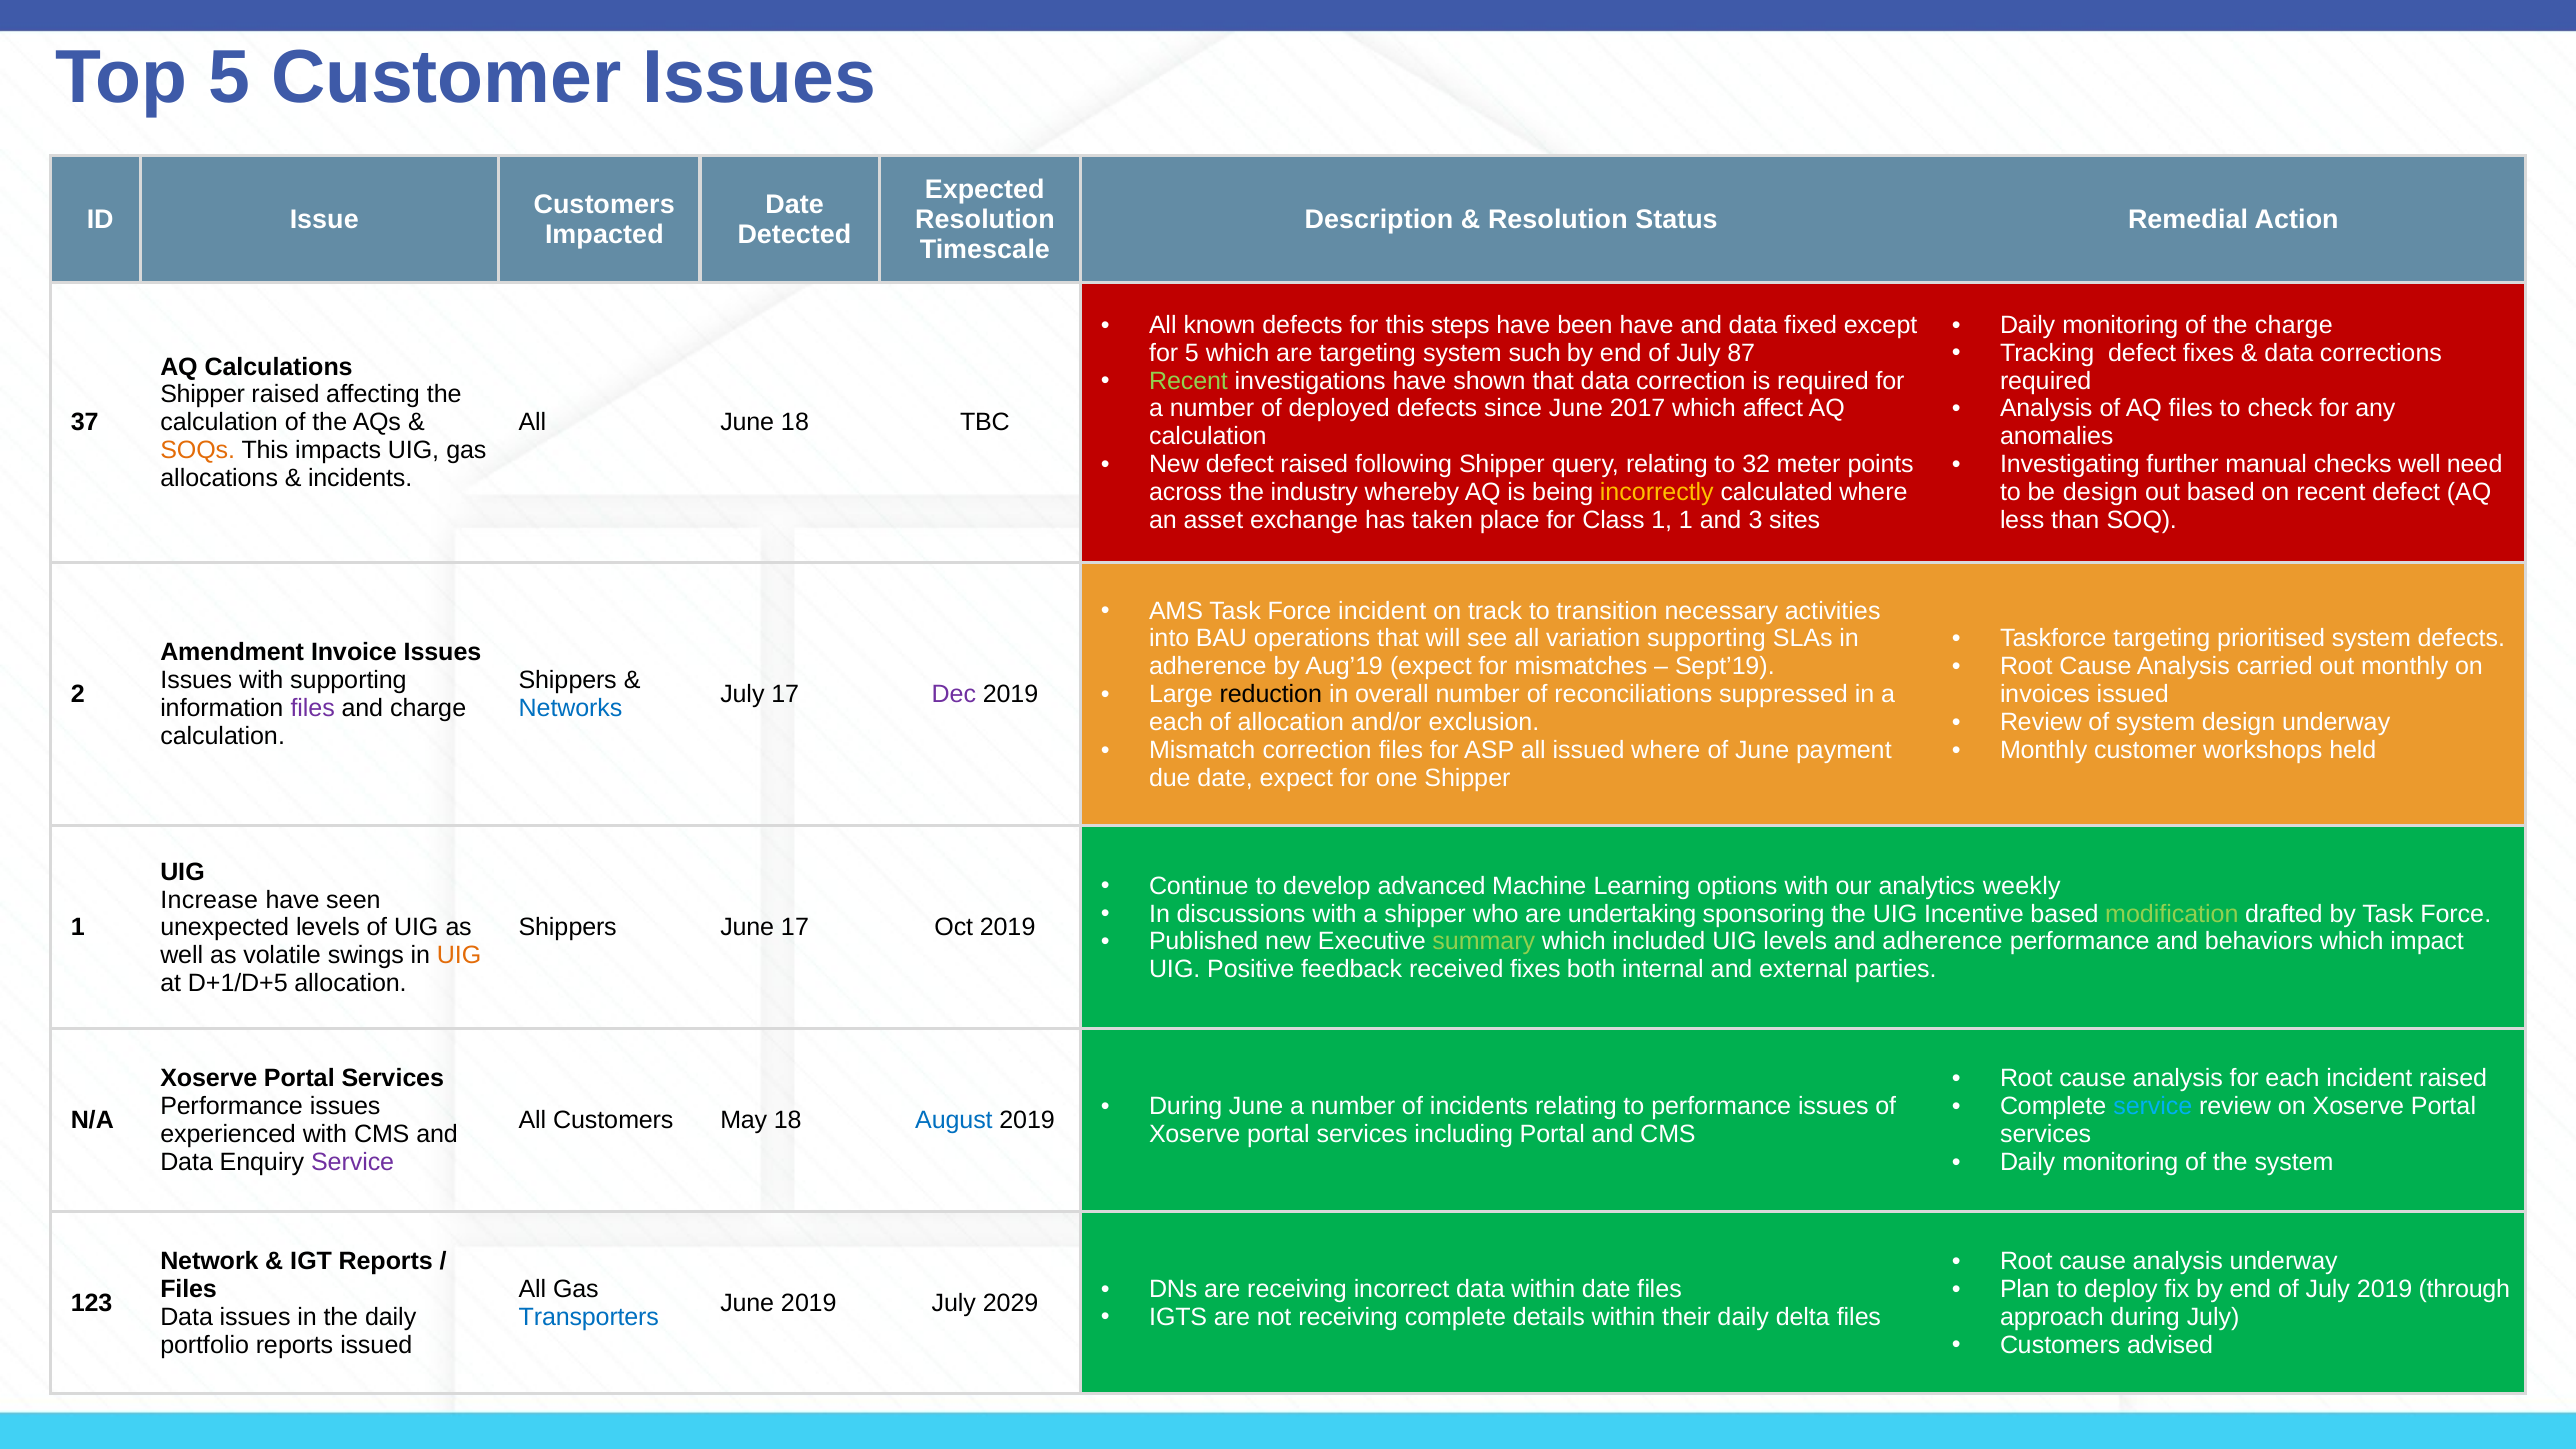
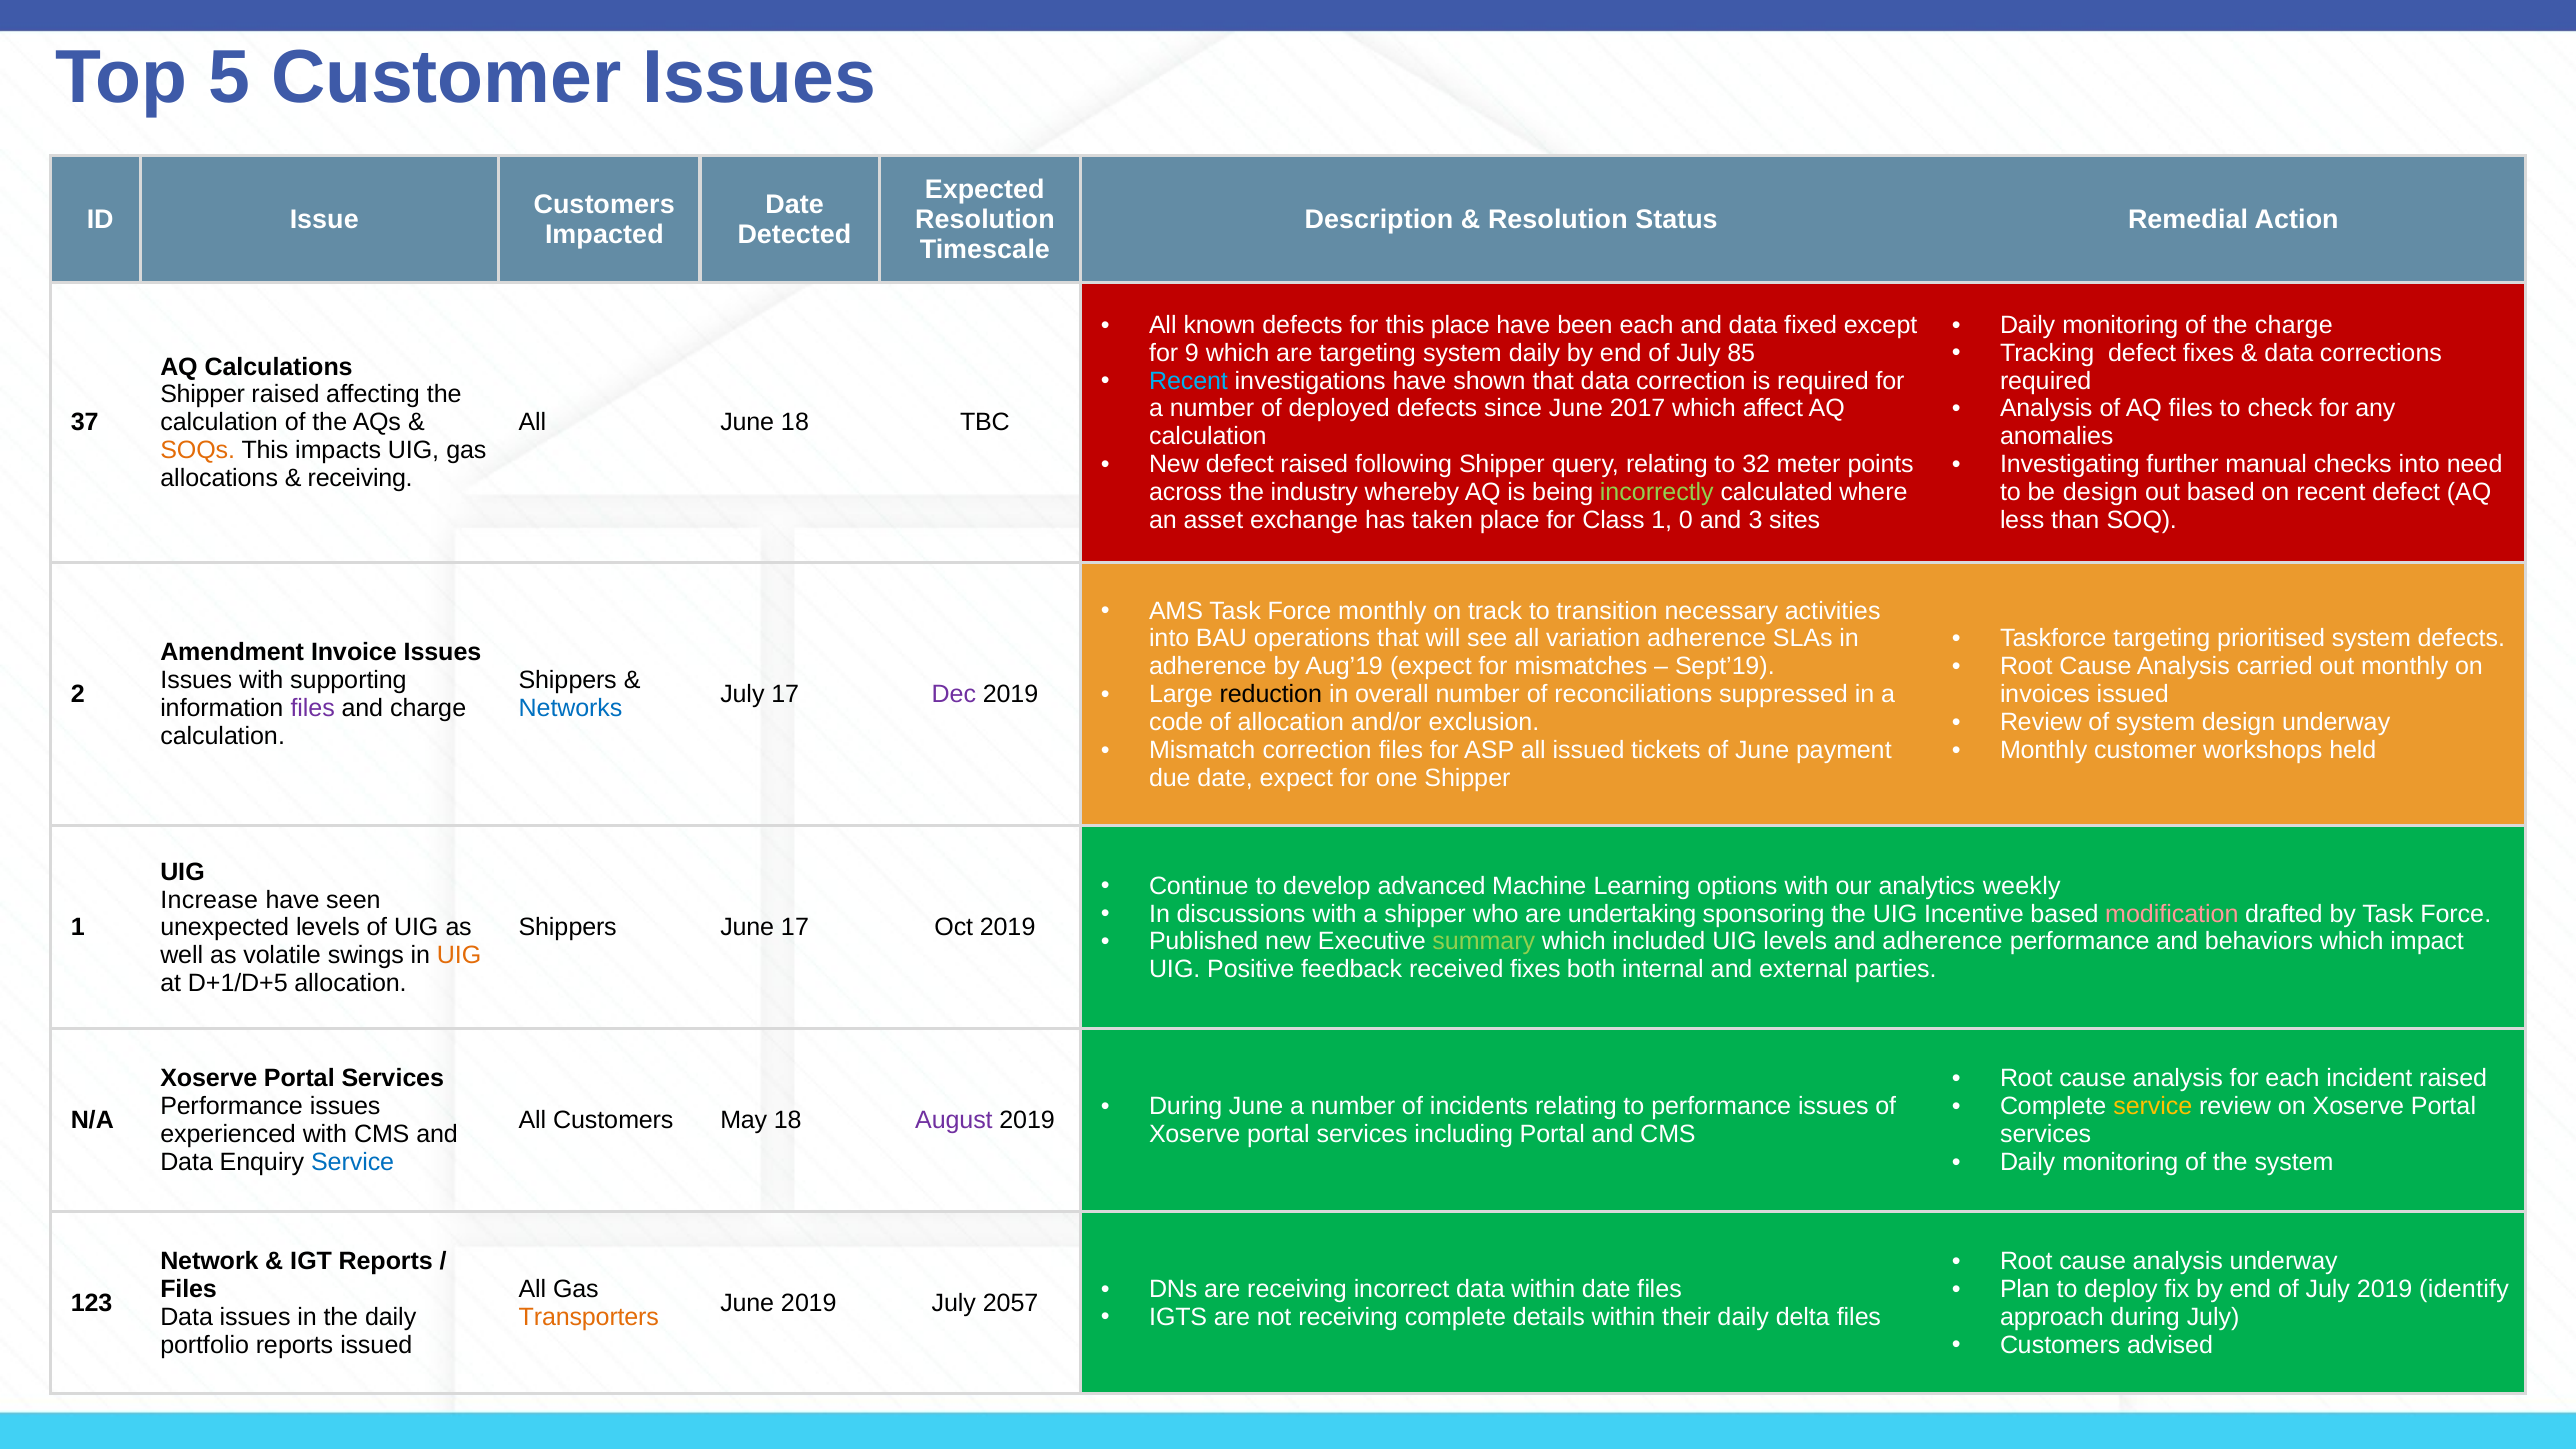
this steps: steps -> place
been have: have -> each
for 5: 5 -> 9
system such: such -> daily
87: 87 -> 85
Recent at (1189, 381) colour: light green -> light blue
checks well: well -> into
incidents at (360, 478): incidents -> receiving
incorrectly colour: yellow -> light green
1 1: 1 -> 0
Force incident: incident -> monthly
variation supporting: supporting -> adherence
each at (1176, 722): each -> code
issued where: where -> tickets
modification colour: light green -> pink
service at (2153, 1107) colour: light blue -> yellow
August colour: blue -> purple
Service at (353, 1162) colour: purple -> blue
through: through -> identify
2029: 2029 -> 2057
Transporters colour: blue -> orange
